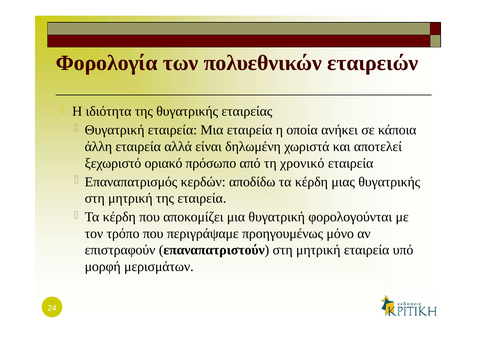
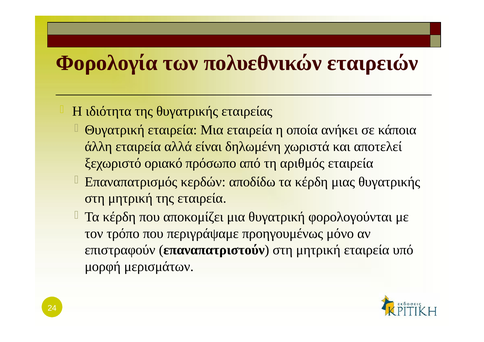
χρονικό: χρονικό -> αριθμός
